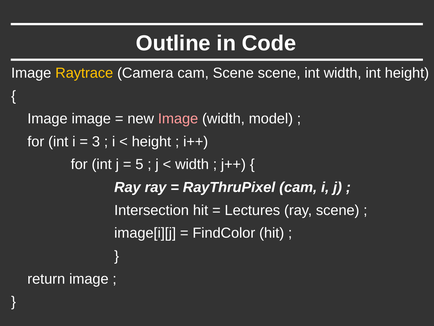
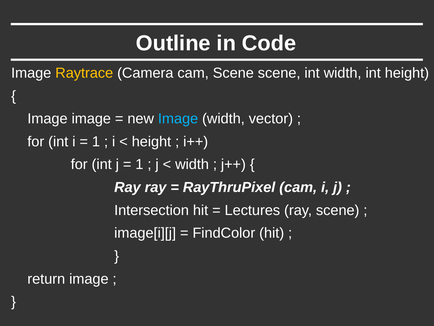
Image at (178, 119) colour: pink -> light blue
model: model -> vector
3 at (96, 141): 3 -> 1
5 at (139, 164): 5 -> 1
